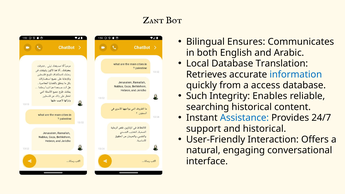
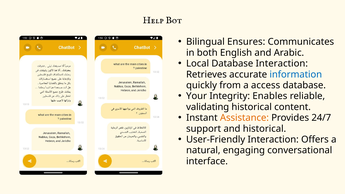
Zant: Zant -> Help
Database Translation: Translation -> Interaction
Such: Such -> Your
searching: searching -> validating
Assistance colour: blue -> orange
